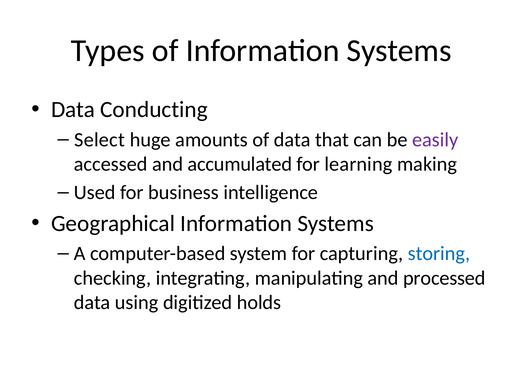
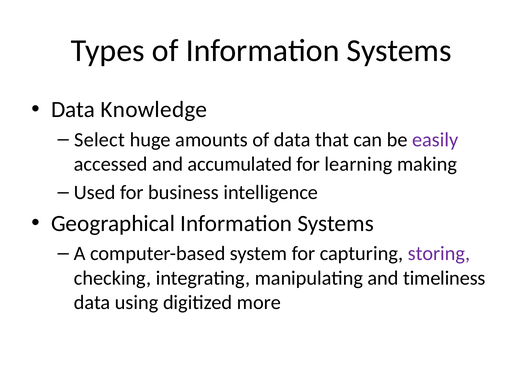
Conducting: Conducting -> Knowledge
storing colour: blue -> purple
processed: processed -> timeliness
holds: holds -> more
